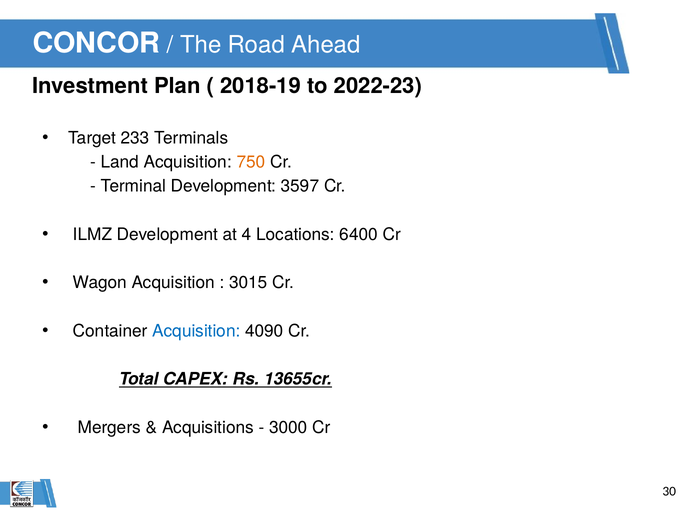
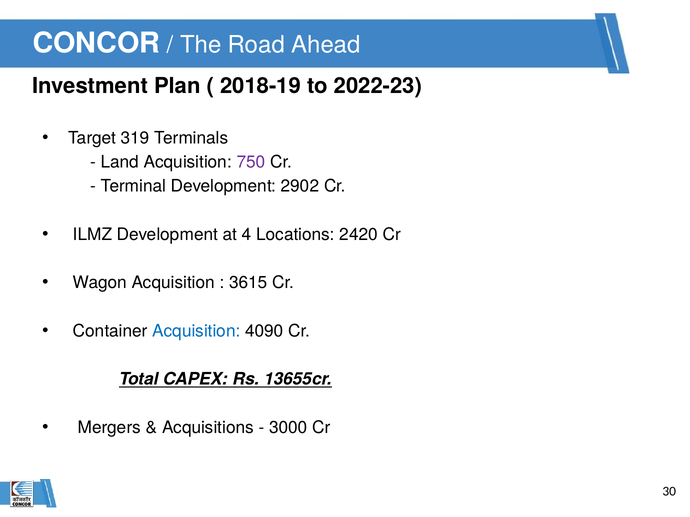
233: 233 -> 319
750 colour: orange -> purple
3597: 3597 -> 2902
6400: 6400 -> 2420
3015: 3015 -> 3615
